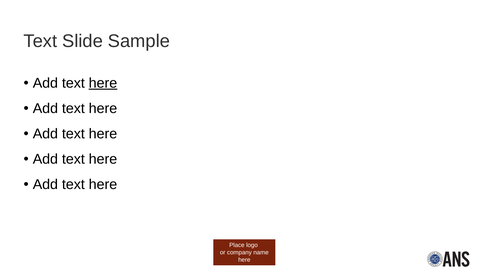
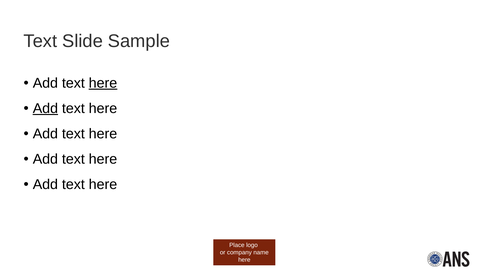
Add at (45, 109) underline: none -> present
